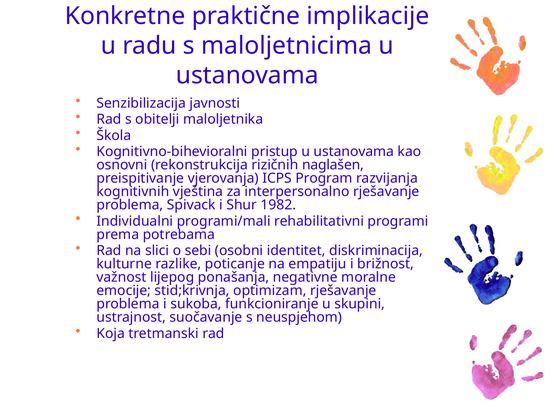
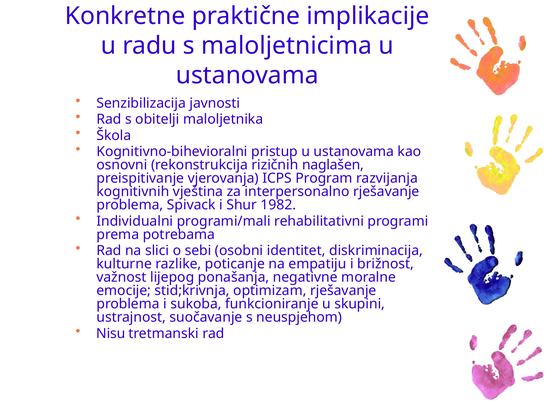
Koja: Koja -> Nisu
